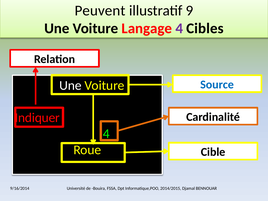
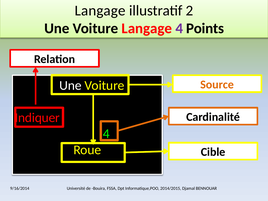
Peuvent at (100, 11): Peuvent -> Langage
9: 9 -> 2
Cibles: Cibles -> Points
Source colour: blue -> orange
